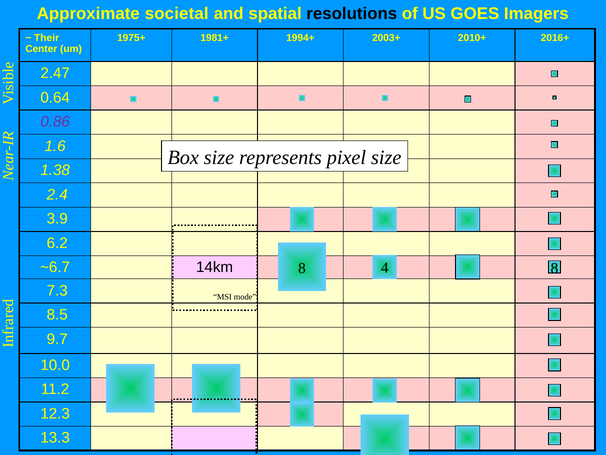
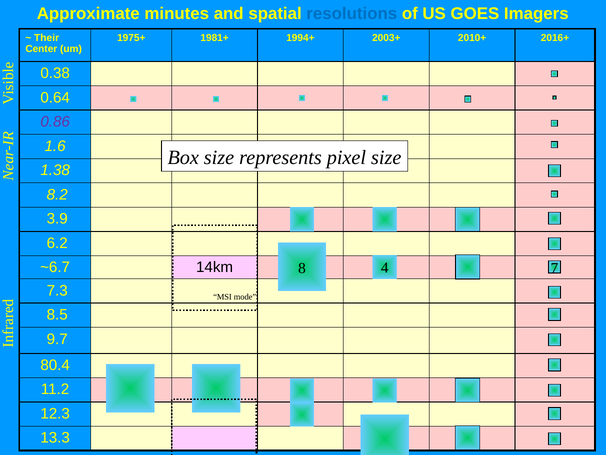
societal: societal -> minutes
resolutions colour: black -> blue
2.47: 2.47 -> 0.38
2.4: 2.4 -> 8.2
4 8: 8 -> 7
10.0: 10.0 -> 80.4
